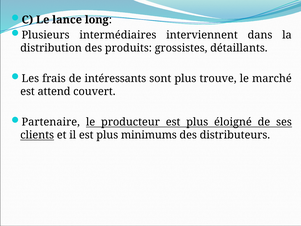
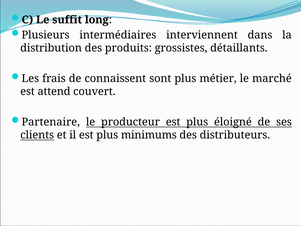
lance: lance -> suffit
intéressants: intéressants -> connaissent
trouve: trouve -> métier
